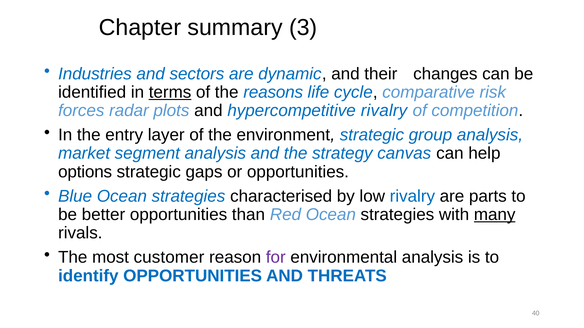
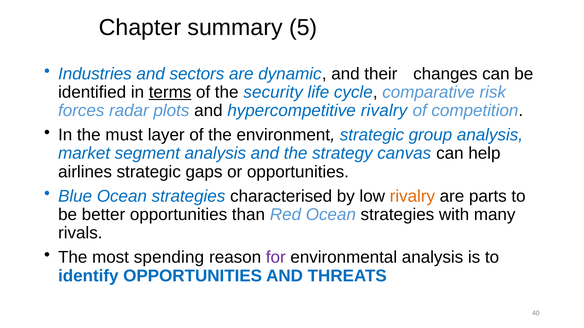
3: 3 -> 5
reasons: reasons -> security
entry: entry -> must
options: options -> airlines
rivalry at (412, 196) colour: blue -> orange
many underline: present -> none
customer: customer -> spending
